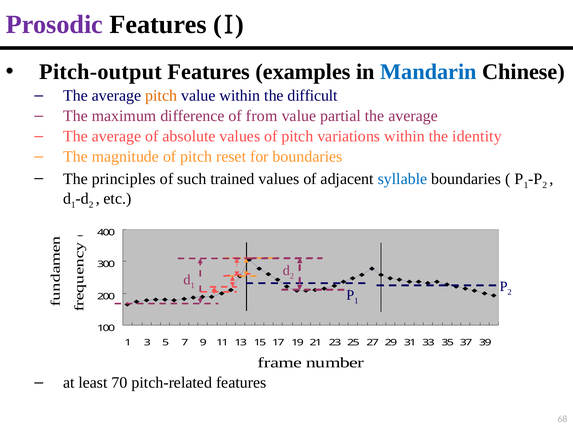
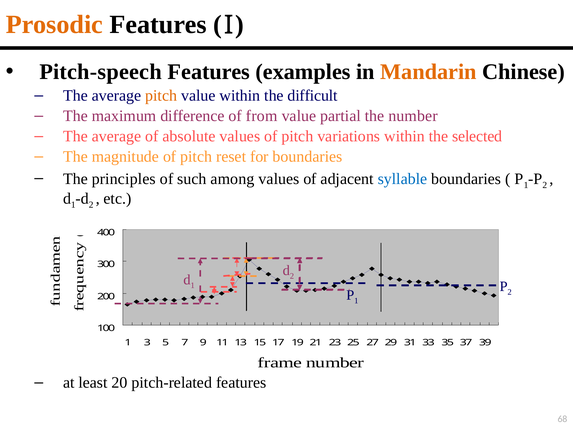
Prosodic colour: purple -> orange
Pitch-output: Pitch-output -> Pitch-speech
Mandarin colour: blue -> orange
average at (413, 116): average -> number
identity: identity -> selected
trained: trained -> among
70: 70 -> 20
